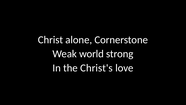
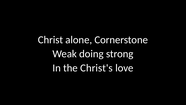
world: world -> doing
